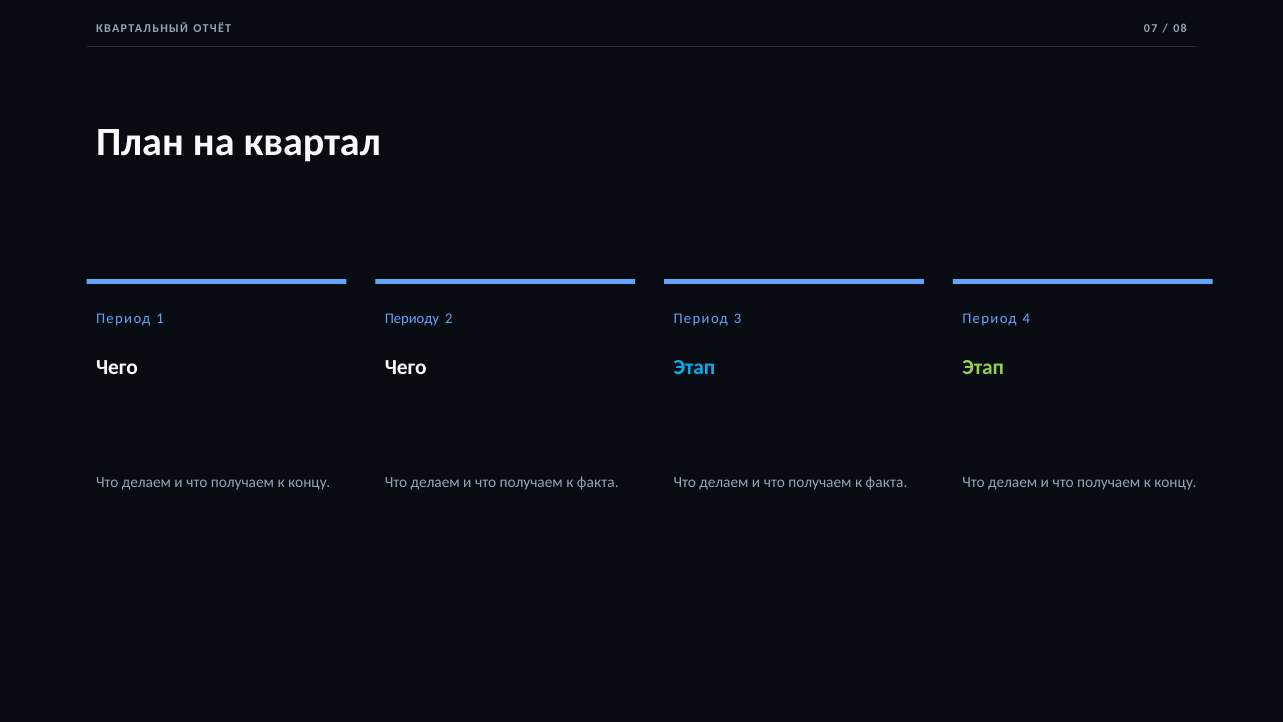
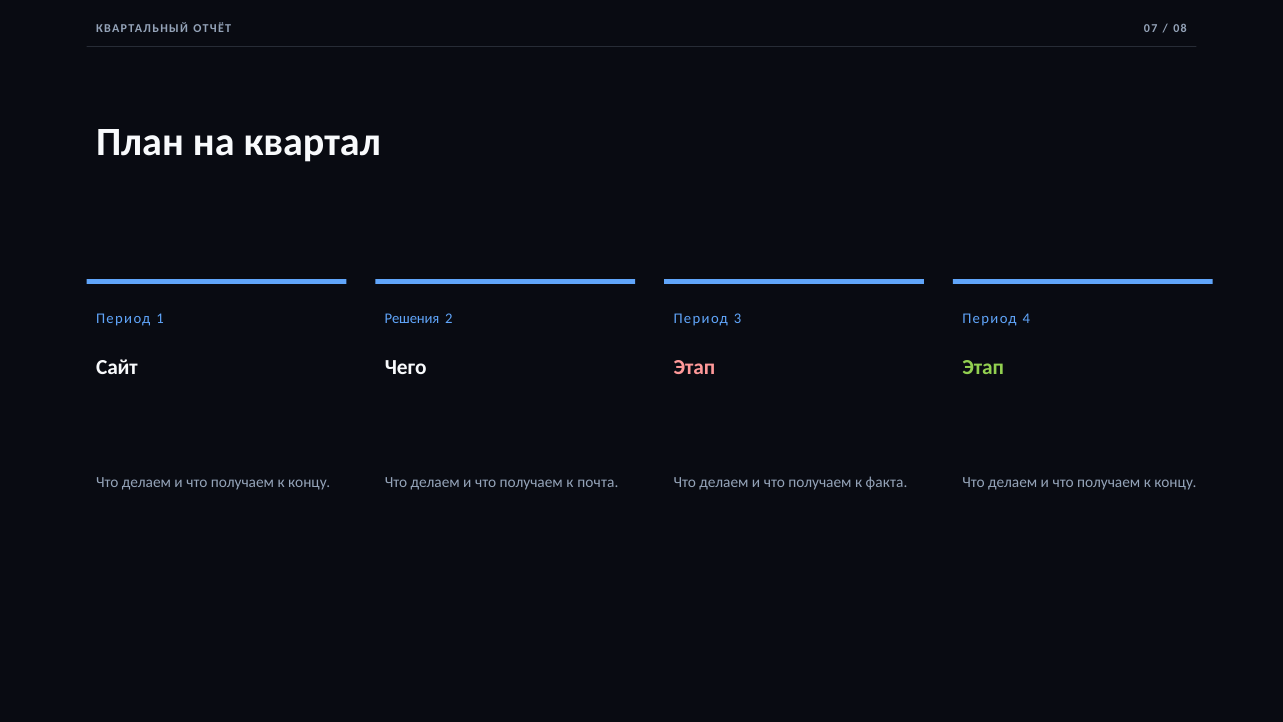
Периоду: Периоду -> Решения
Чего at (117, 367): Чего -> Сайт
Этап at (694, 367) colour: light blue -> pink
факта at (598, 482): факта -> почта
